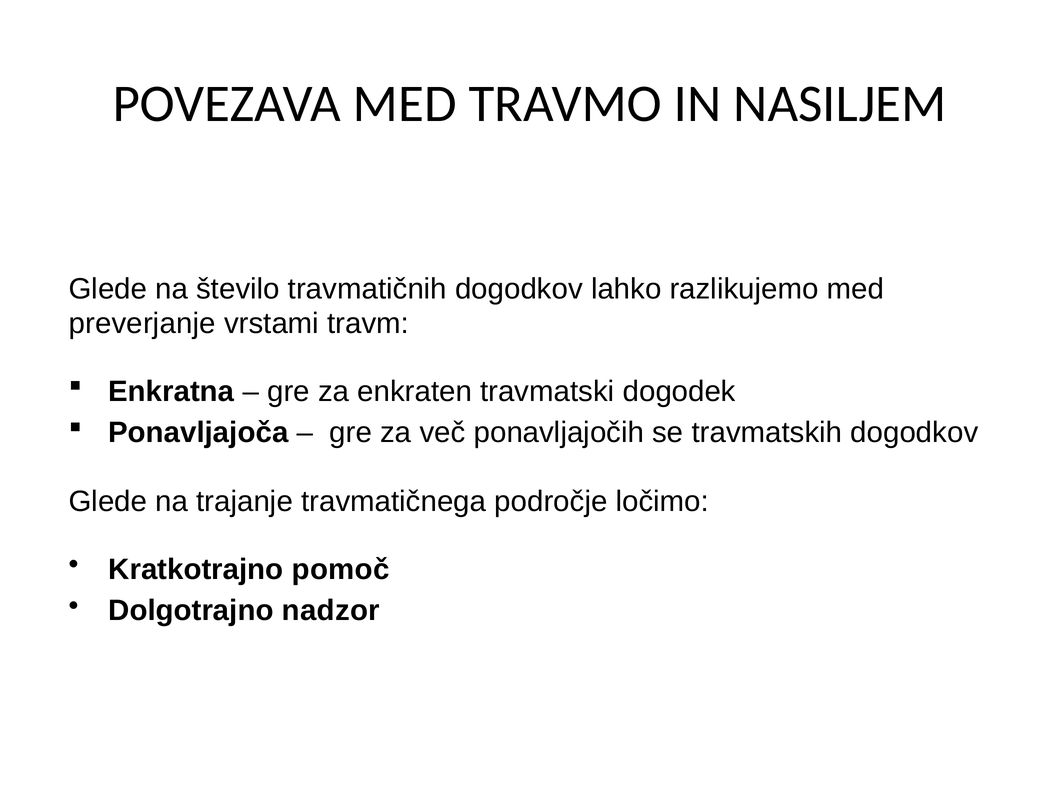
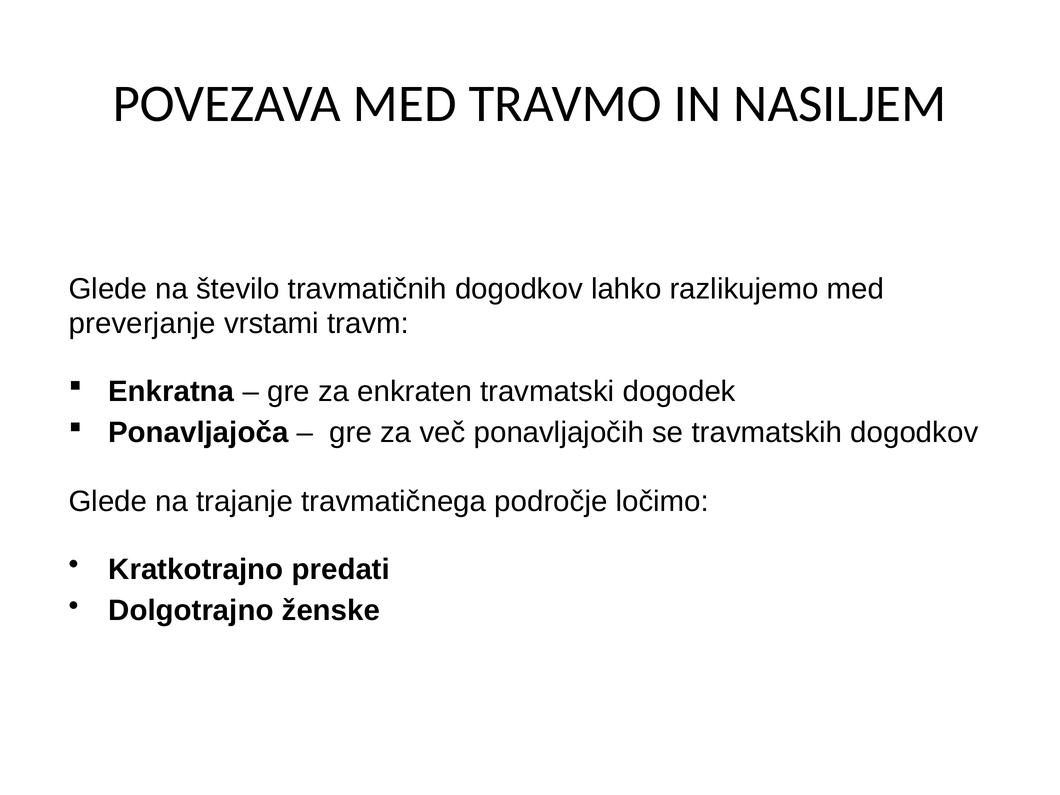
pomoč: pomoč -> predati
nadzor: nadzor -> ženske
